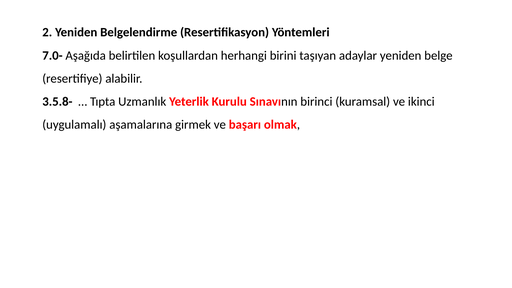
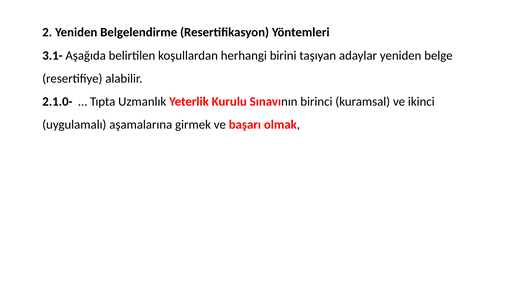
7.0-: 7.0- -> 3.1-
3.5.8-: 3.5.8- -> 2.1.0-
